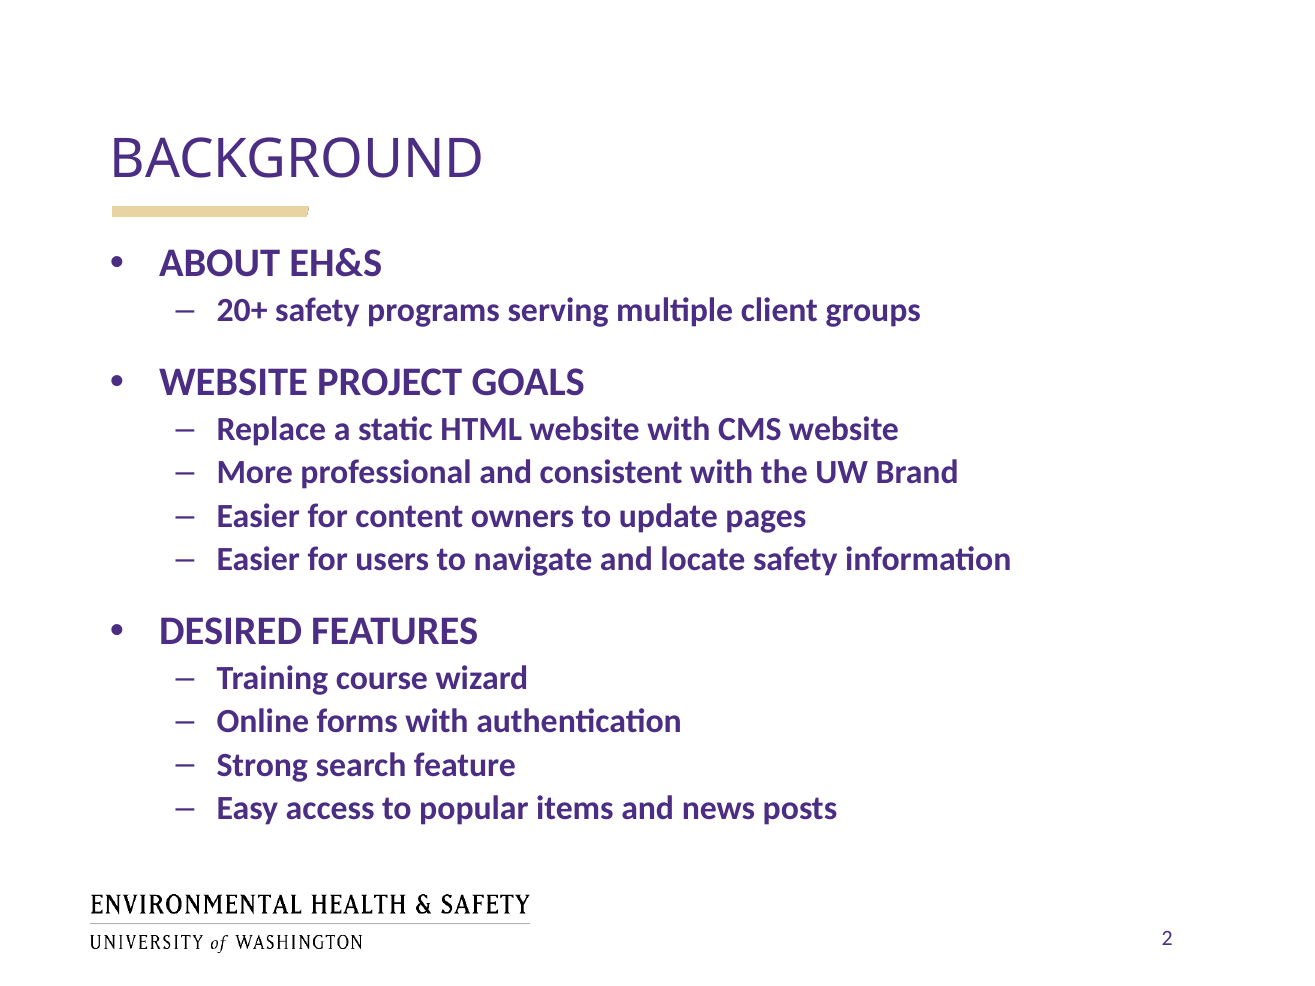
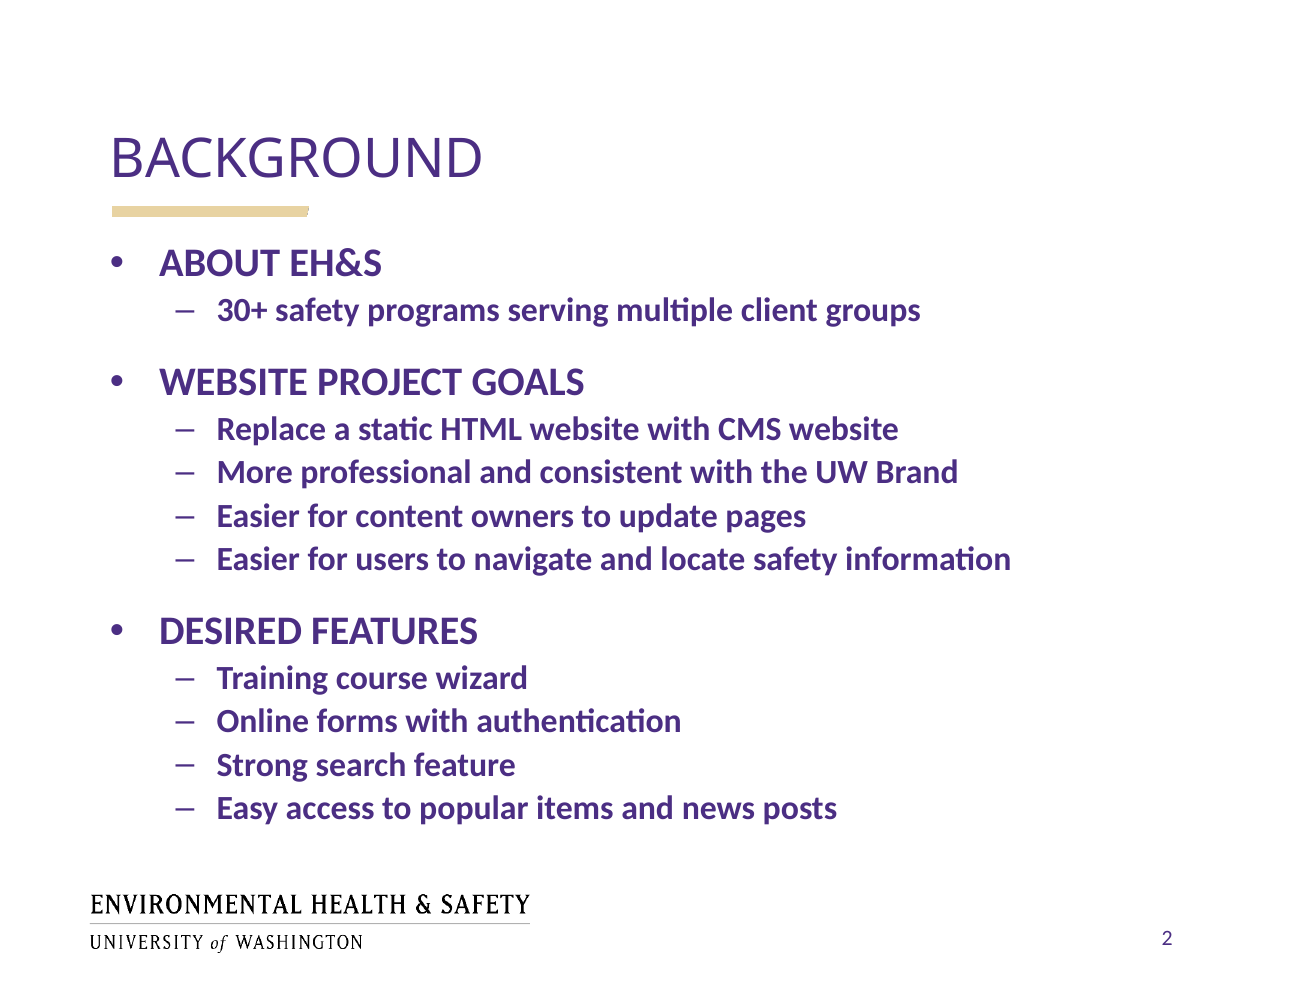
20+: 20+ -> 30+
